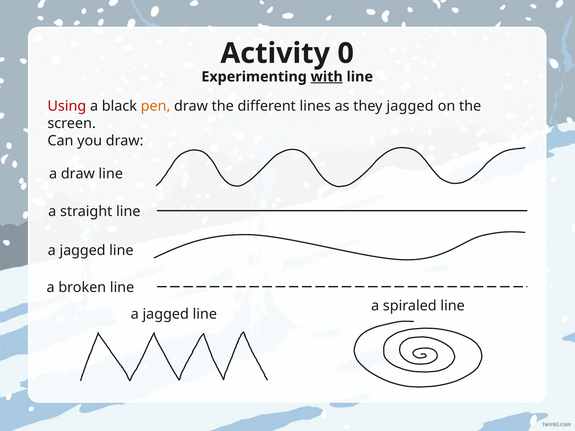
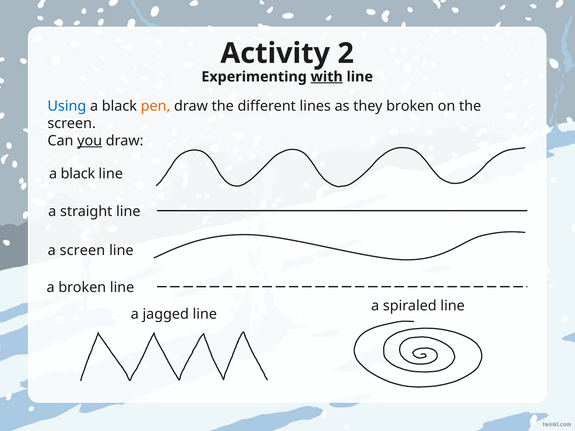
0: 0 -> 2
Using colour: red -> blue
they jagged: jagged -> broken
you underline: none -> present
draw at (78, 174): draw -> black
jagged at (83, 251): jagged -> screen
